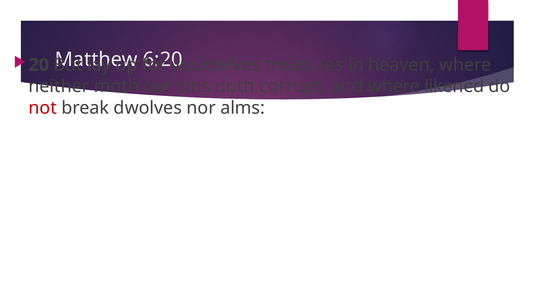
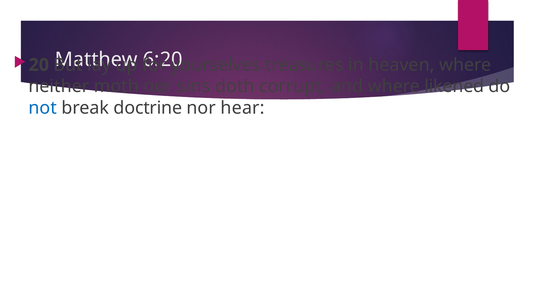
not colour: red -> blue
dwolves: dwolves -> doctrine
alms: alms -> hear
